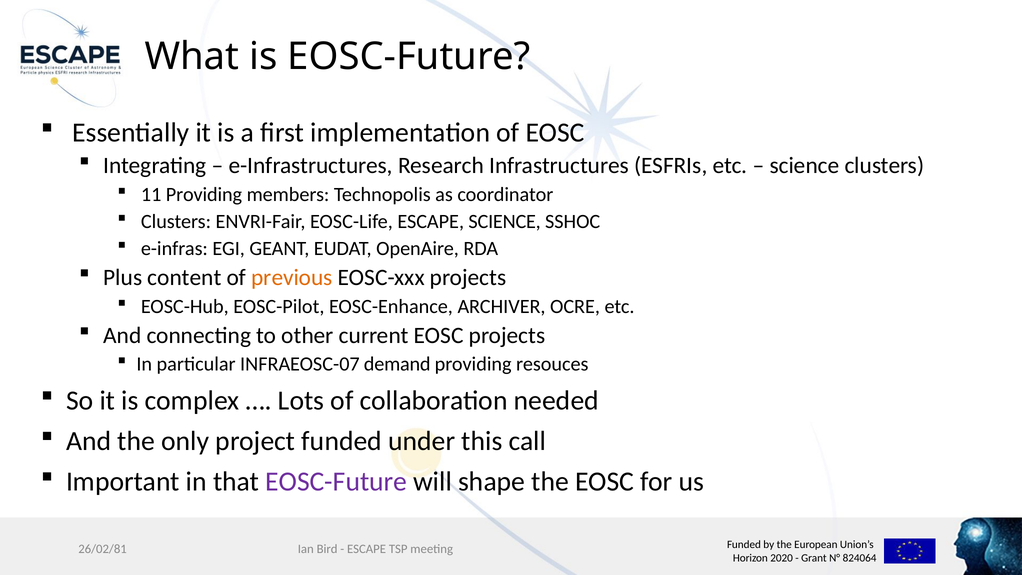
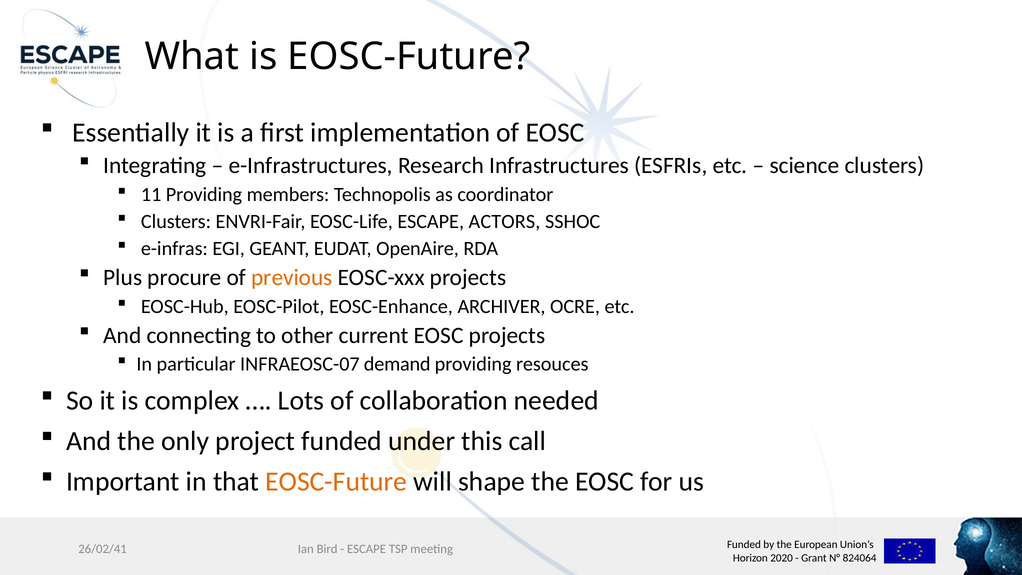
ESCAPE SCIENCE: SCIENCE -> ACTORS
content: content -> procure
EOSC-Future at (336, 482) colour: purple -> orange
26/02/81: 26/02/81 -> 26/02/41
